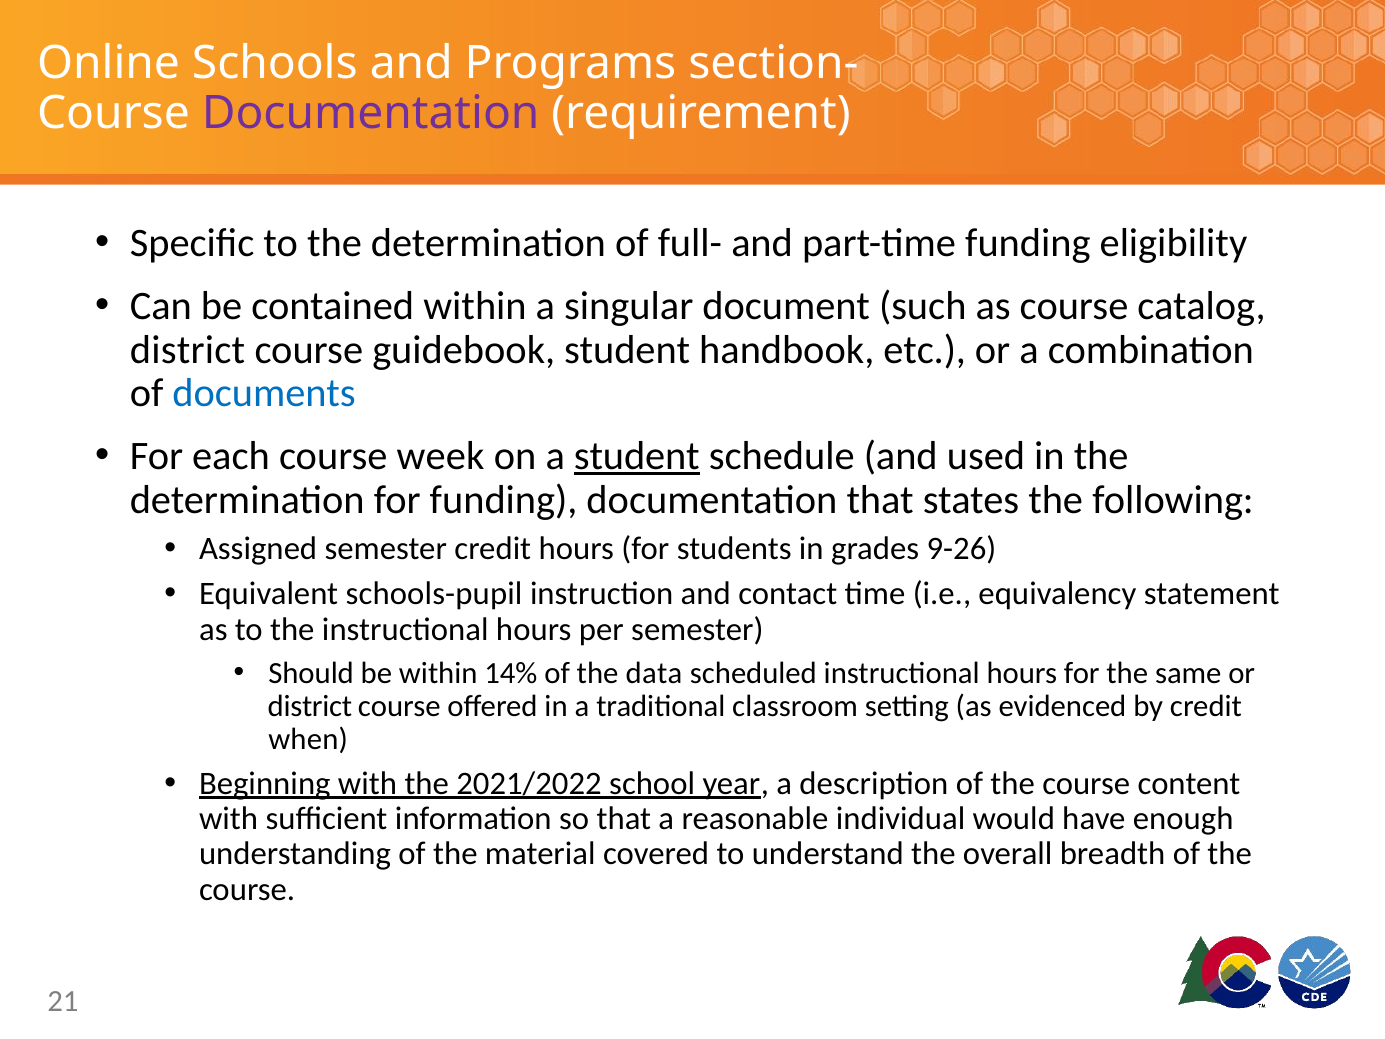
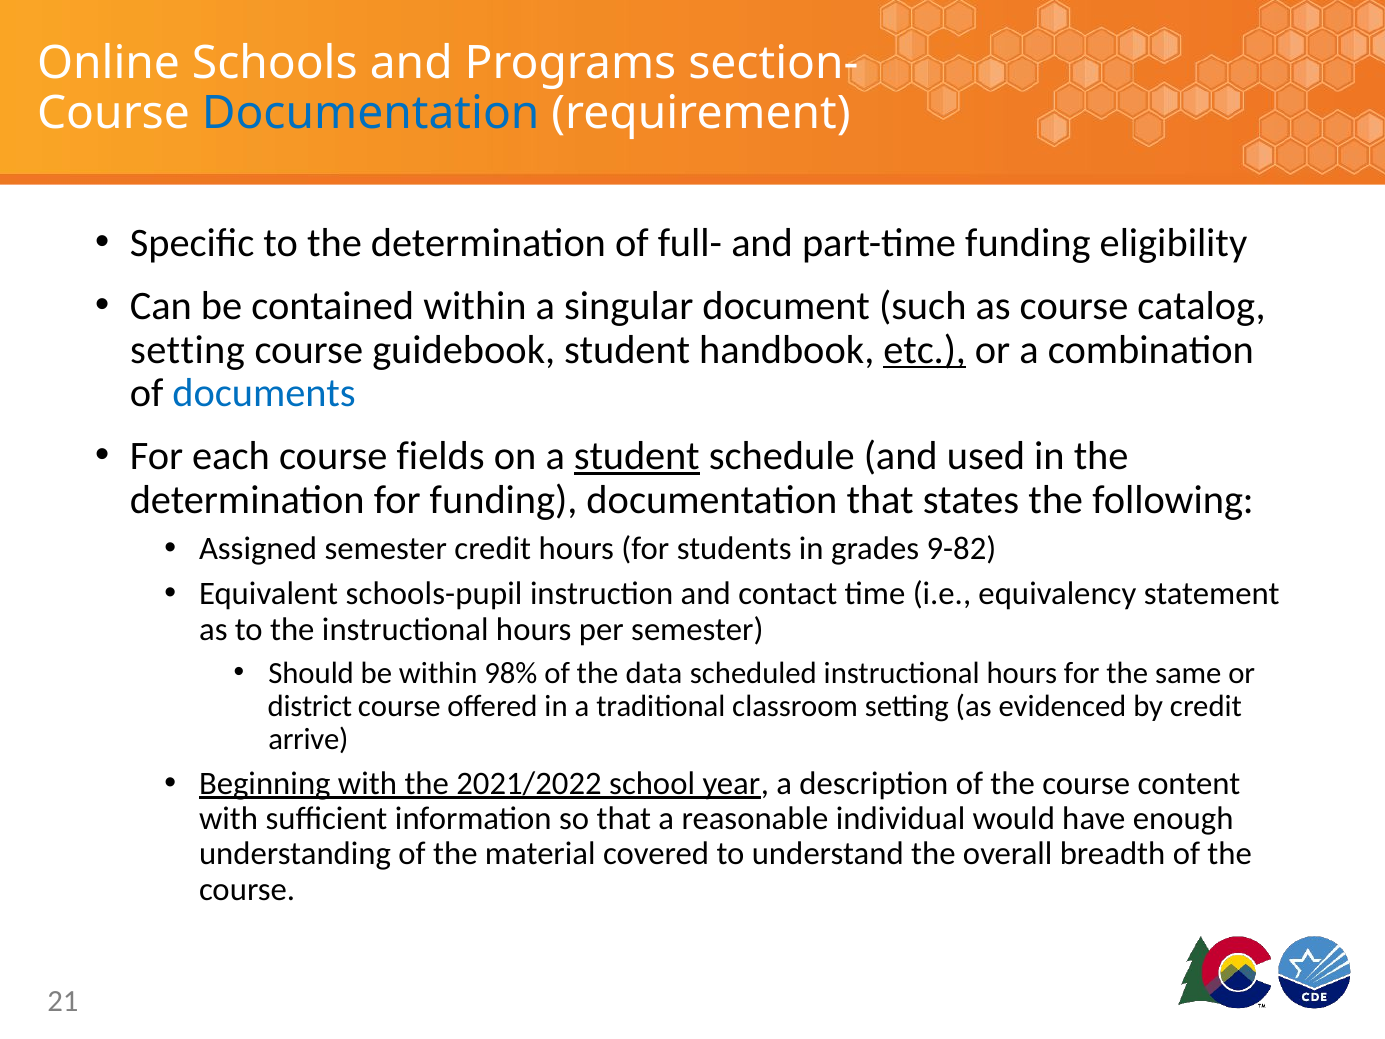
Documentation at (371, 113) colour: purple -> blue
district at (188, 350): district -> setting
etc underline: none -> present
week: week -> fields
9-26: 9-26 -> 9-82
14%: 14% -> 98%
when: when -> arrive
